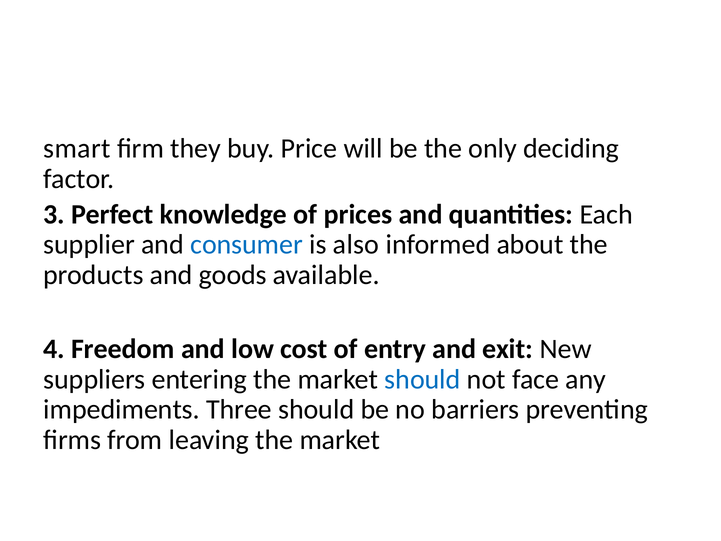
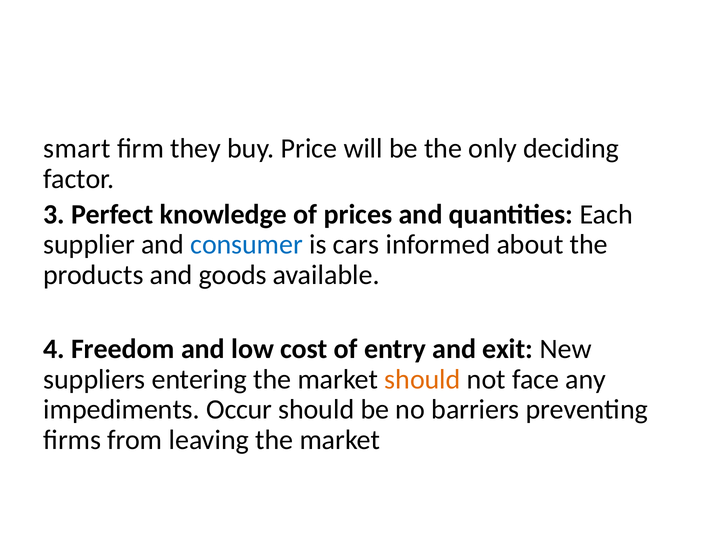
also: also -> cars
should at (423, 379) colour: blue -> orange
Three: Three -> Occur
